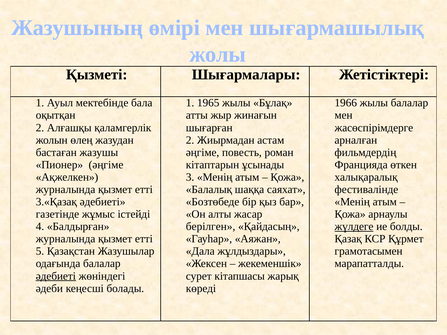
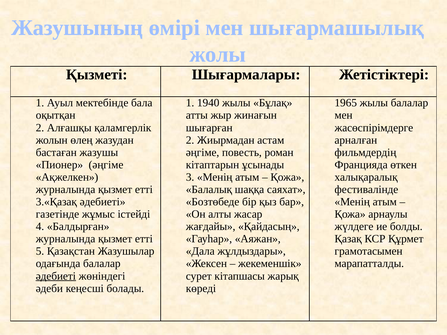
1965: 1965 -> 1940
1966: 1966 -> 1965
берілген: берілген -> жағдайы
жүлдеге underline: present -> none
